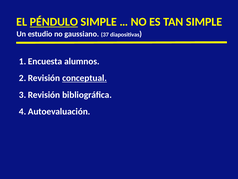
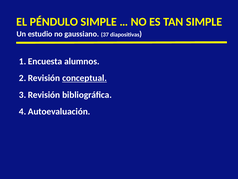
PÉNDULO underline: present -> none
